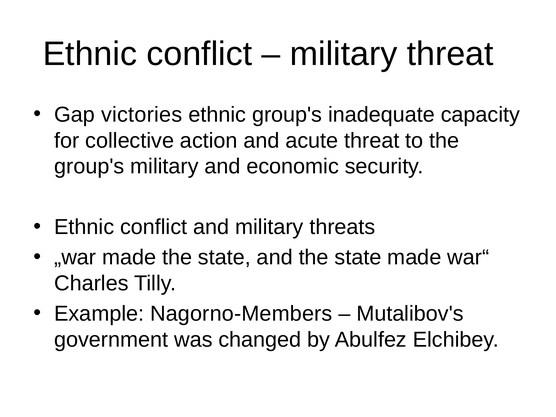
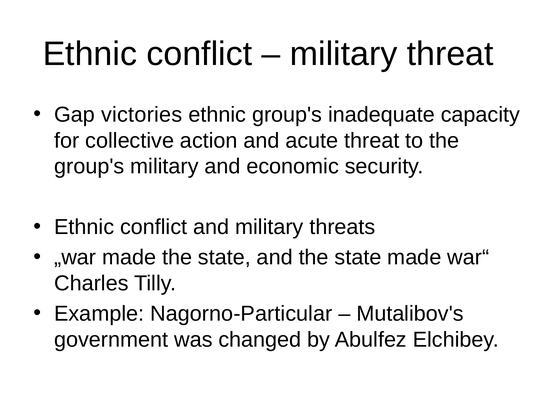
Nagorno-Members: Nagorno-Members -> Nagorno-Particular
